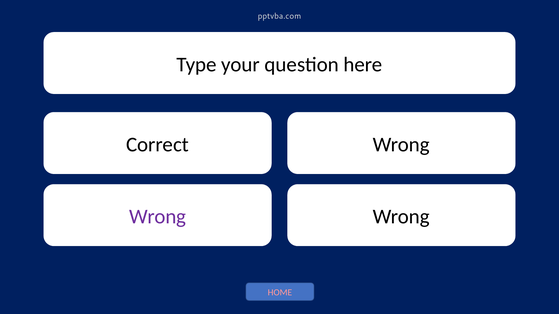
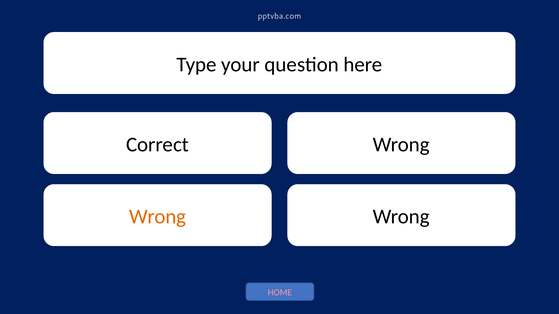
Wrong at (158, 217) colour: purple -> orange
